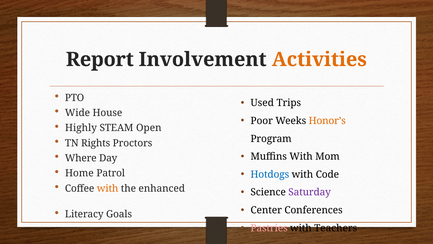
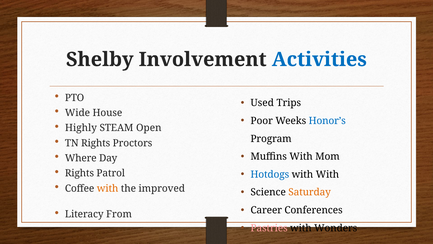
Report: Report -> Shelby
Activities colour: orange -> blue
Honor’s colour: orange -> blue
Home at (79, 173): Home -> Rights
with Code: Code -> With
enhanced: enhanced -> improved
Saturday colour: purple -> orange
Center: Center -> Career
Goals: Goals -> From
Teachers: Teachers -> Wonders
